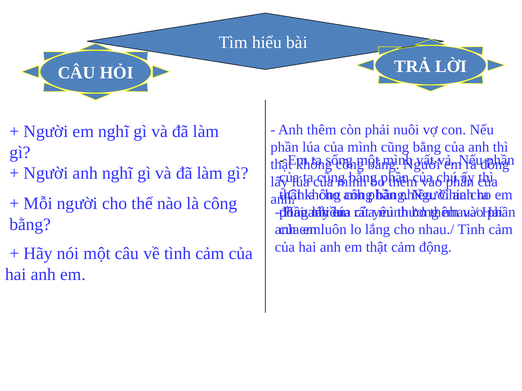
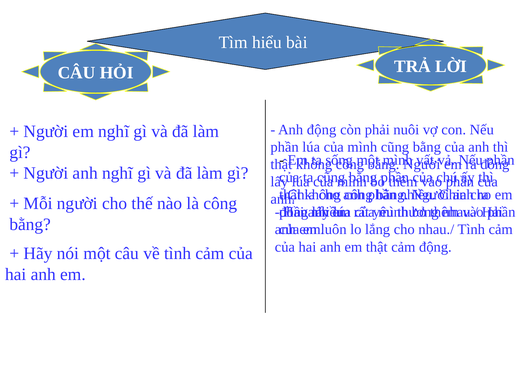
Anh thêm: thêm -> động
